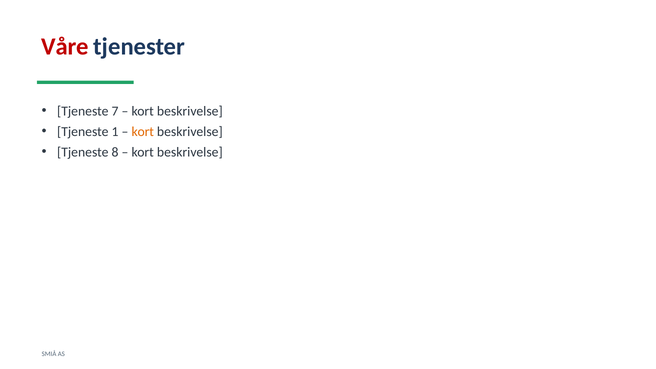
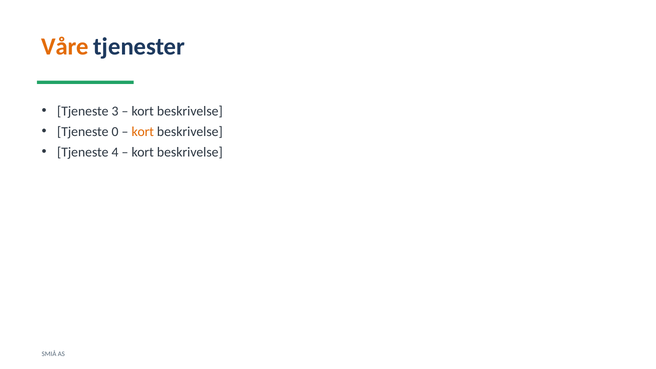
Våre colour: red -> orange
7: 7 -> 3
1: 1 -> 0
8: 8 -> 4
